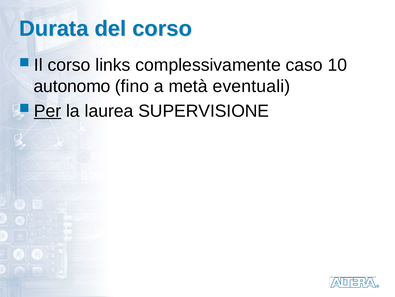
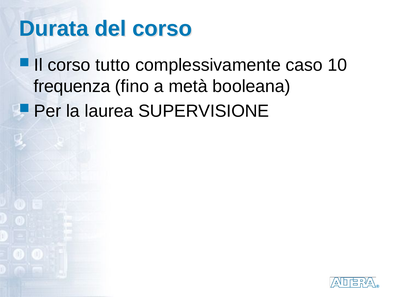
links: links -> tutto
autonomo: autonomo -> frequenza
eventuali: eventuali -> booleana
Per underline: present -> none
